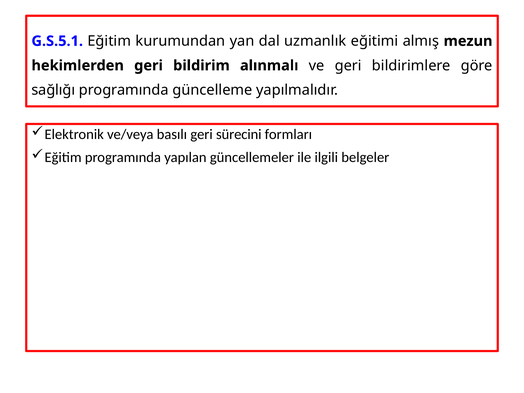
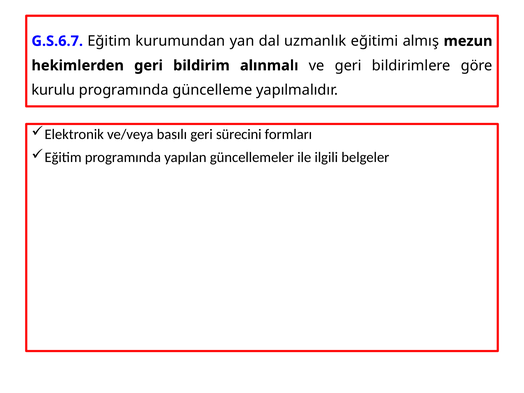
G.S.5.1: G.S.5.1 -> G.S.6.7
sağlığı: sağlığı -> kurulu
